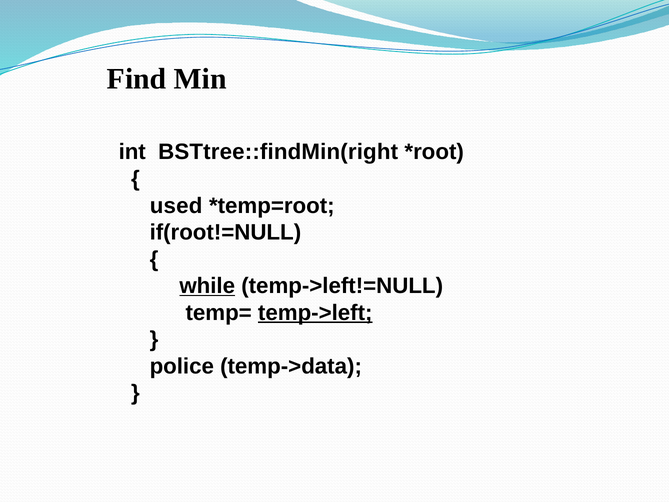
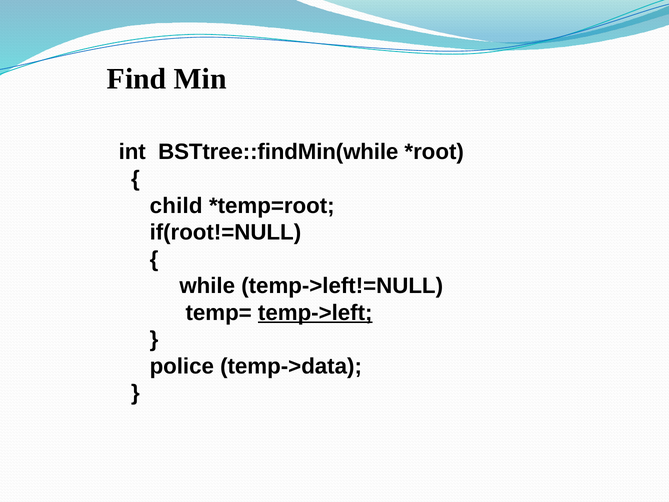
BSTtree::findMin(right: BSTtree::findMin(right -> BSTtree::findMin(while
used: used -> child
while underline: present -> none
